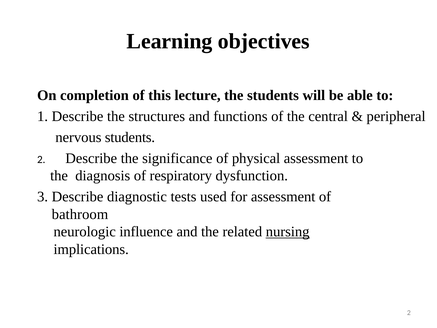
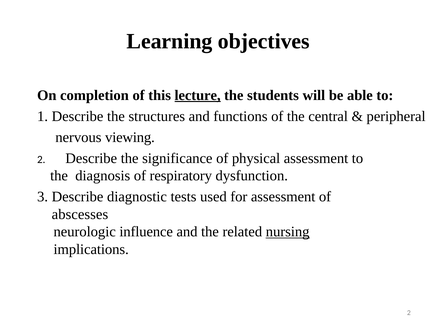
lecture underline: none -> present
nervous students: students -> viewing
bathroom: bathroom -> abscesses
